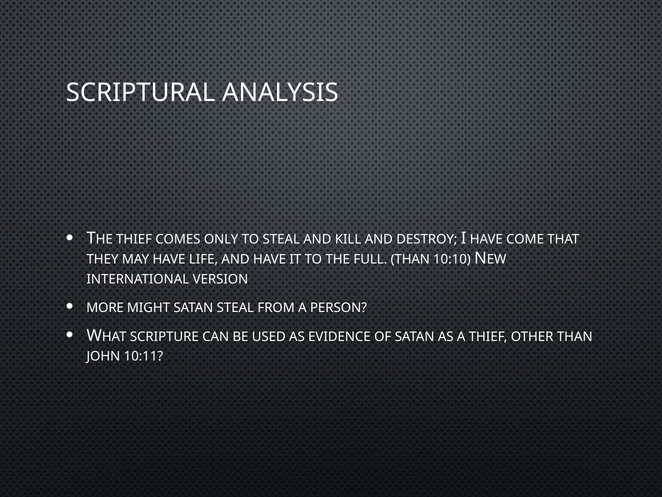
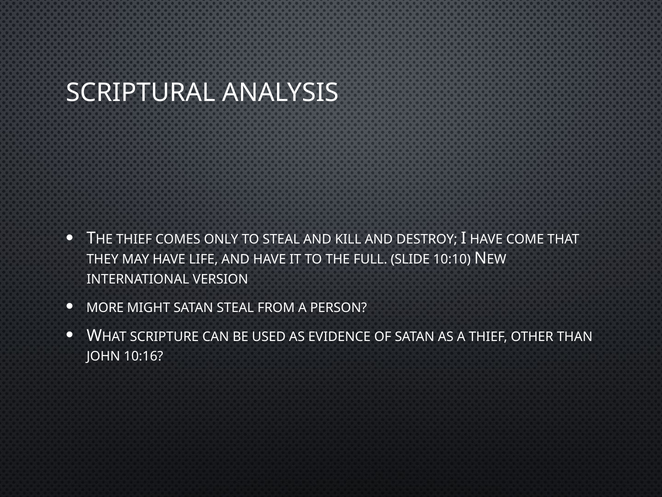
FULL THAN: THAN -> SLIDE
10:11: 10:11 -> 10:16
